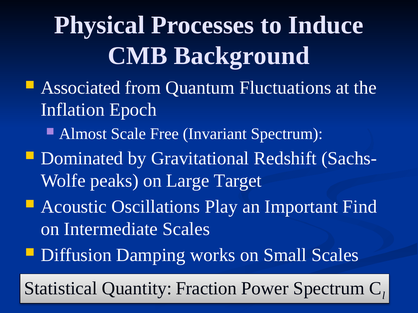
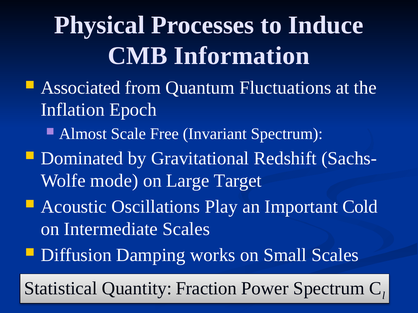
Background: Background -> Information
peaks: peaks -> mode
Find: Find -> Cold
